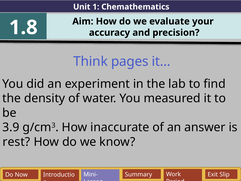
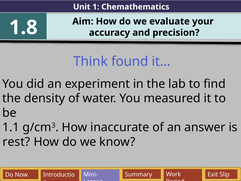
pages: pages -> found
3.9: 3.9 -> 1.1
